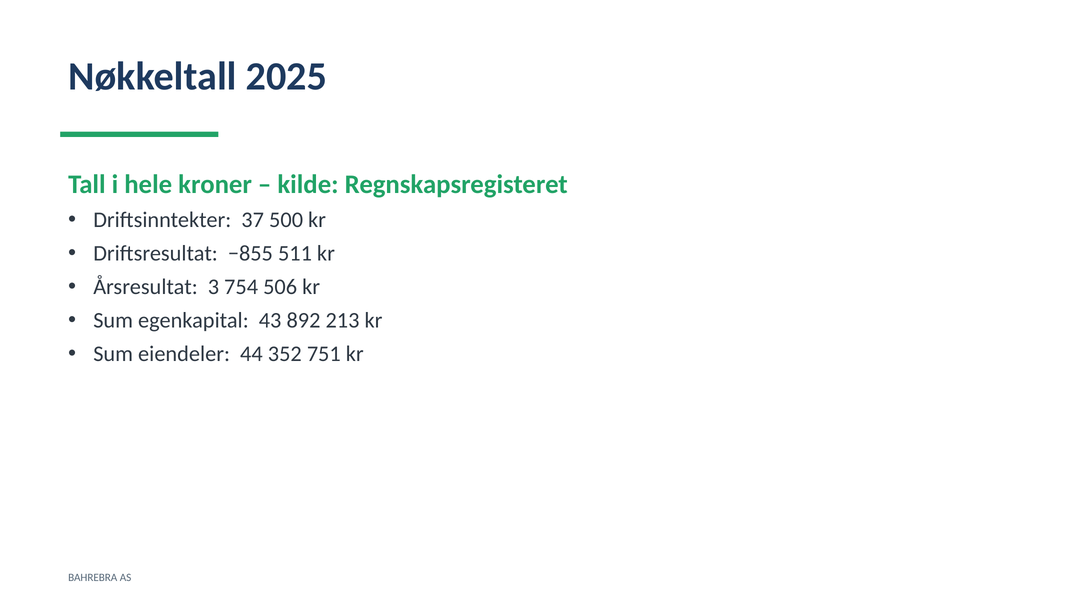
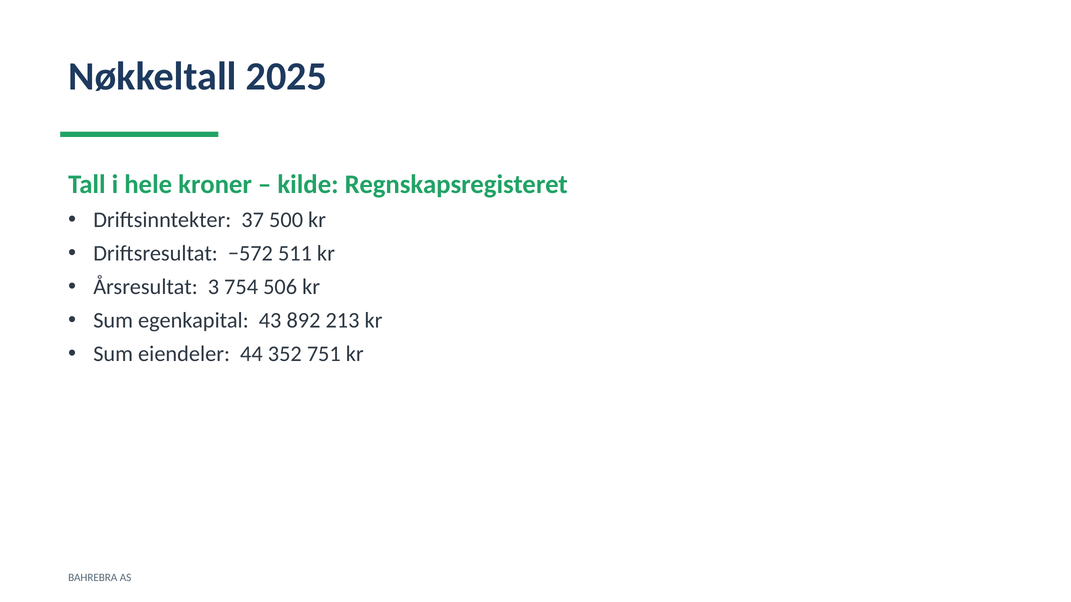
−855: −855 -> −572
